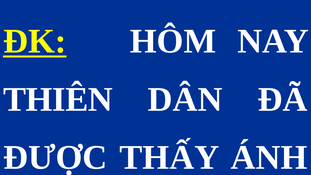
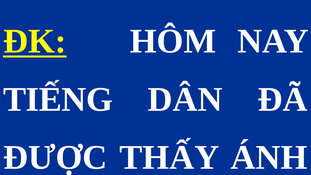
THIÊN: THIÊN -> TIẾNG
